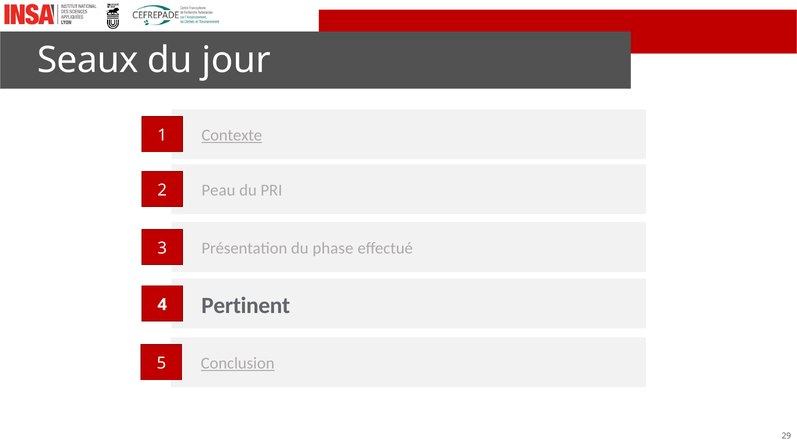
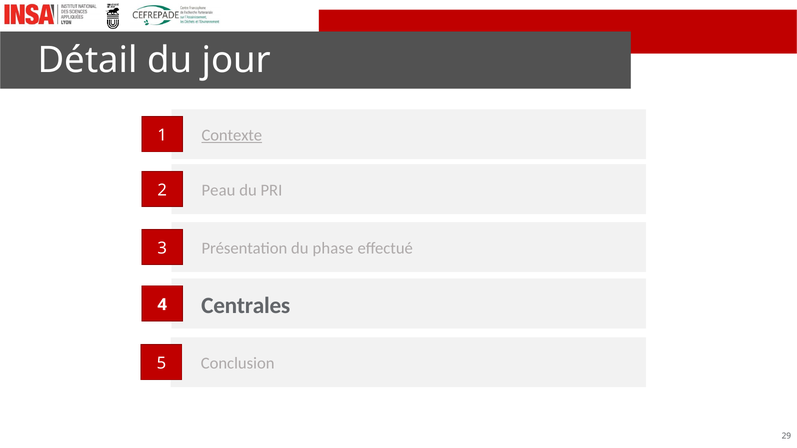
Seaux: Seaux -> Détail
Pertinent: Pertinent -> Centrales
Conclusion underline: present -> none
